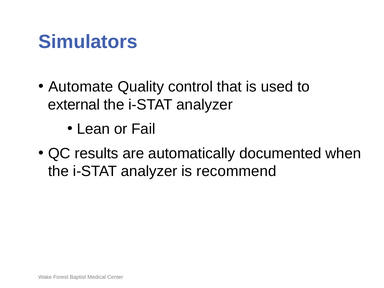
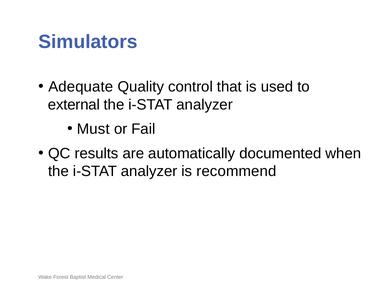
Automate: Automate -> Adequate
Lean: Lean -> Must
